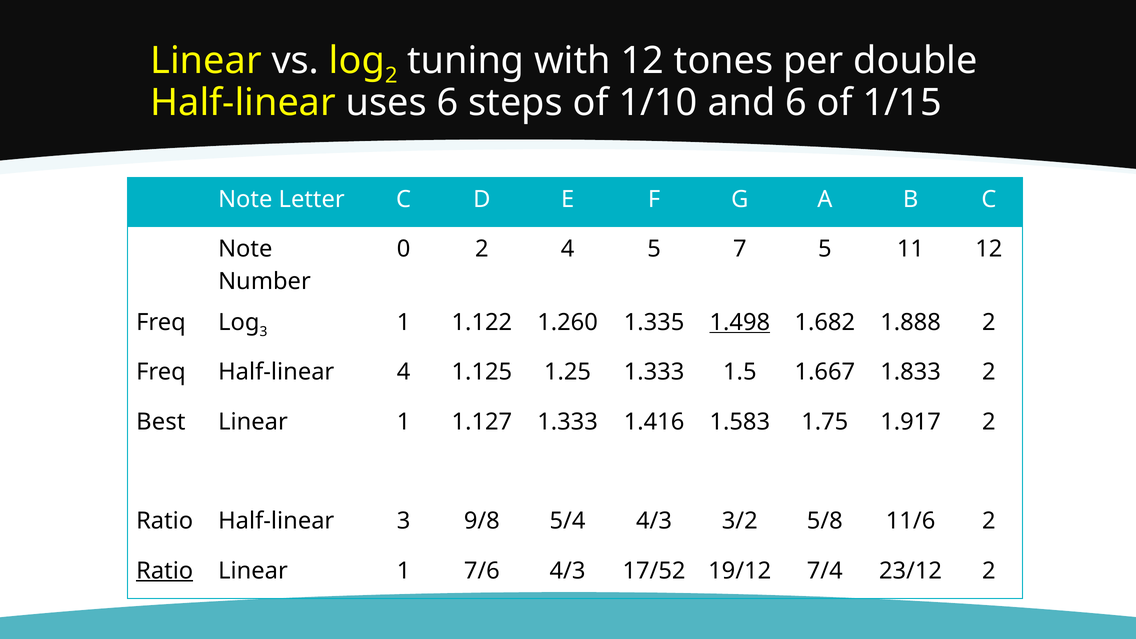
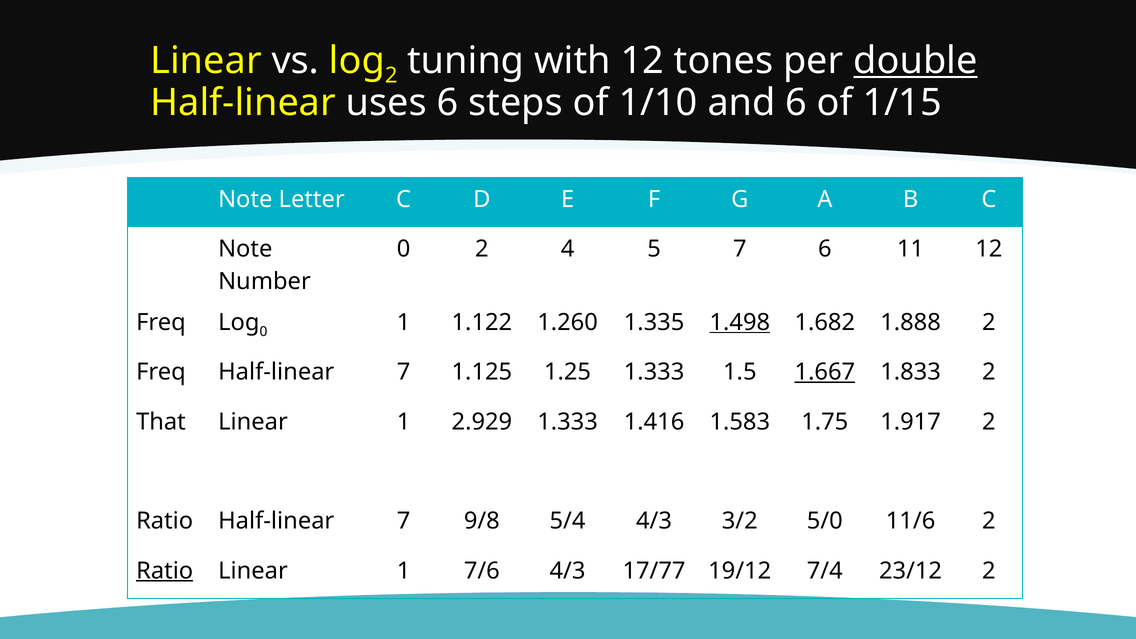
double underline: none -> present
7 5: 5 -> 6
3 at (263, 332): 3 -> 0
Freq Half-linear 4: 4 -> 7
1.667 underline: none -> present
Best: Best -> That
1.127: 1.127 -> 2.929
Ratio Half-linear 3: 3 -> 7
5/8: 5/8 -> 5/0
17/52: 17/52 -> 17/77
